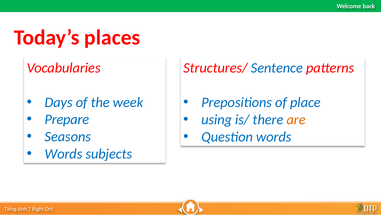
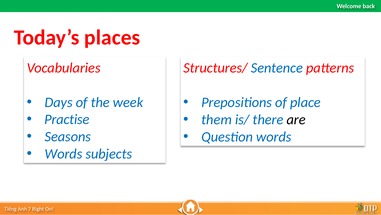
Prepare: Prepare -> Practise
using: using -> them
are colour: orange -> black
